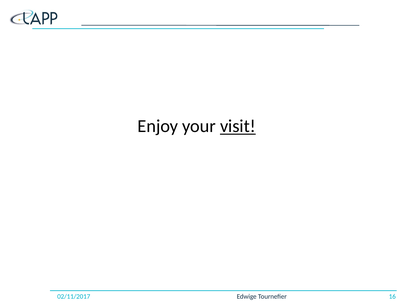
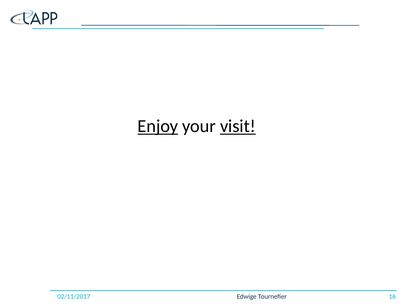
Enjoy underline: none -> present
